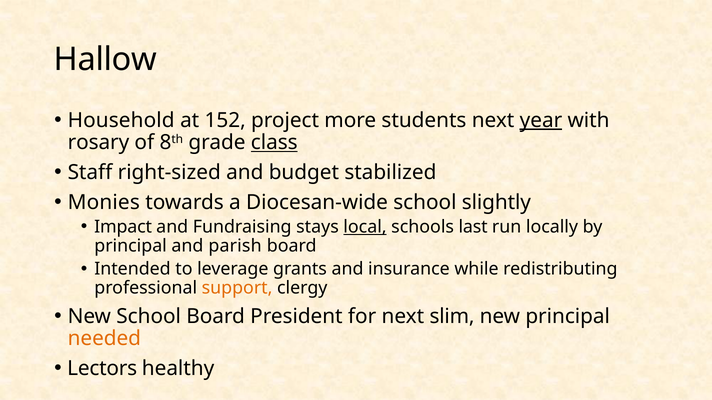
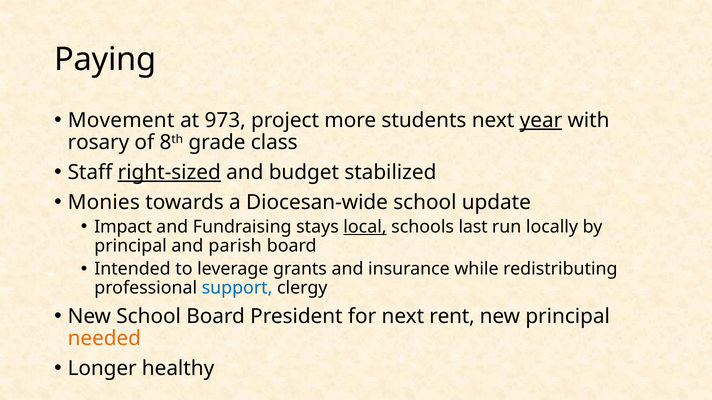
Hallow: Hallow -> Paying
Household: Household -> Movement
152: 152 -> 973
class underline: present -> none
right-sized underline: none -> present
slightly: slightly -> update
support colour: orange -> blue
slim: slim -> rent
Lectors: Lectors -> Longer
